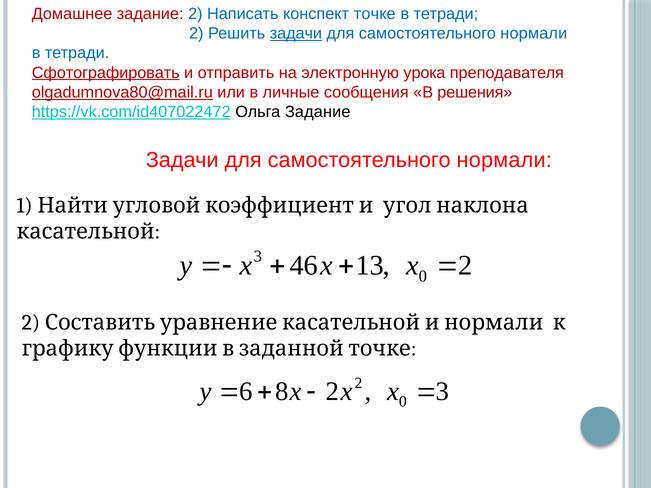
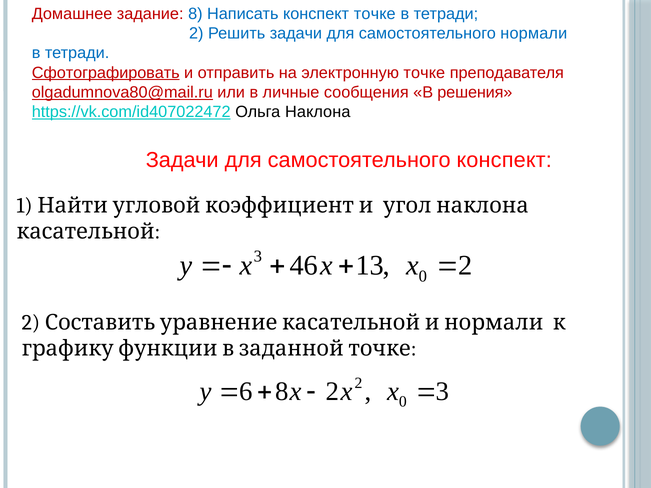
задание 2: 2 -> 8
задачи at (296, 34) underline: present -> none
электронную урока: урока -> точке
Ольга Задание: Задание -> Наклона
нормали at (504, 160): нормали -> конспект
